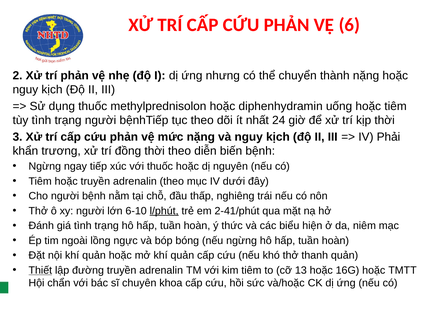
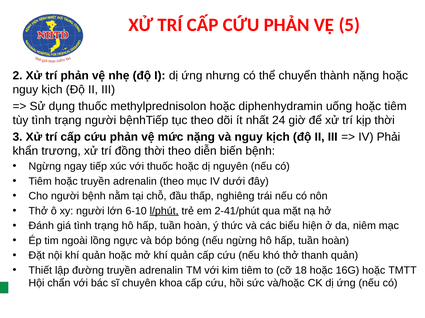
6: 6 -> 5
Thiết underline: present -> none
13: 13 -> 18
